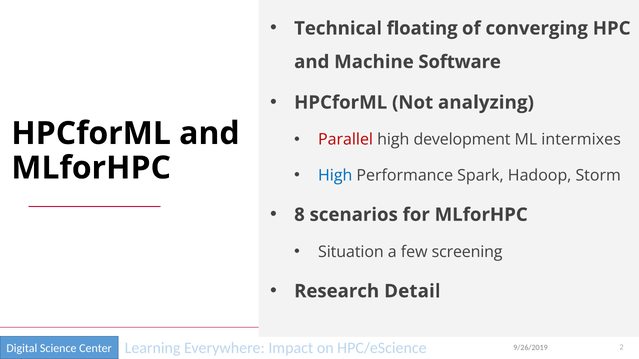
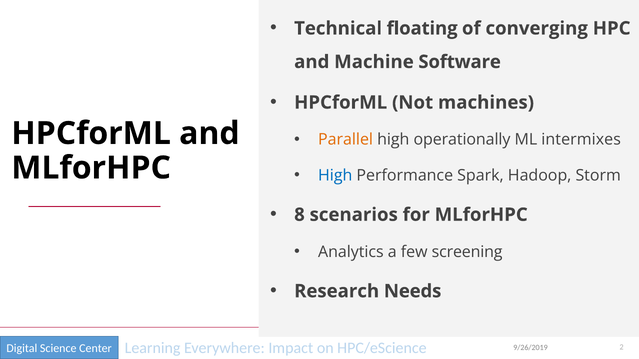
analyzing: analyzing -> machines
Parallel colour: red -> orange
development: development -> operationally
Situation: Situation -> Analytics
Detail: Detail -> Needs
